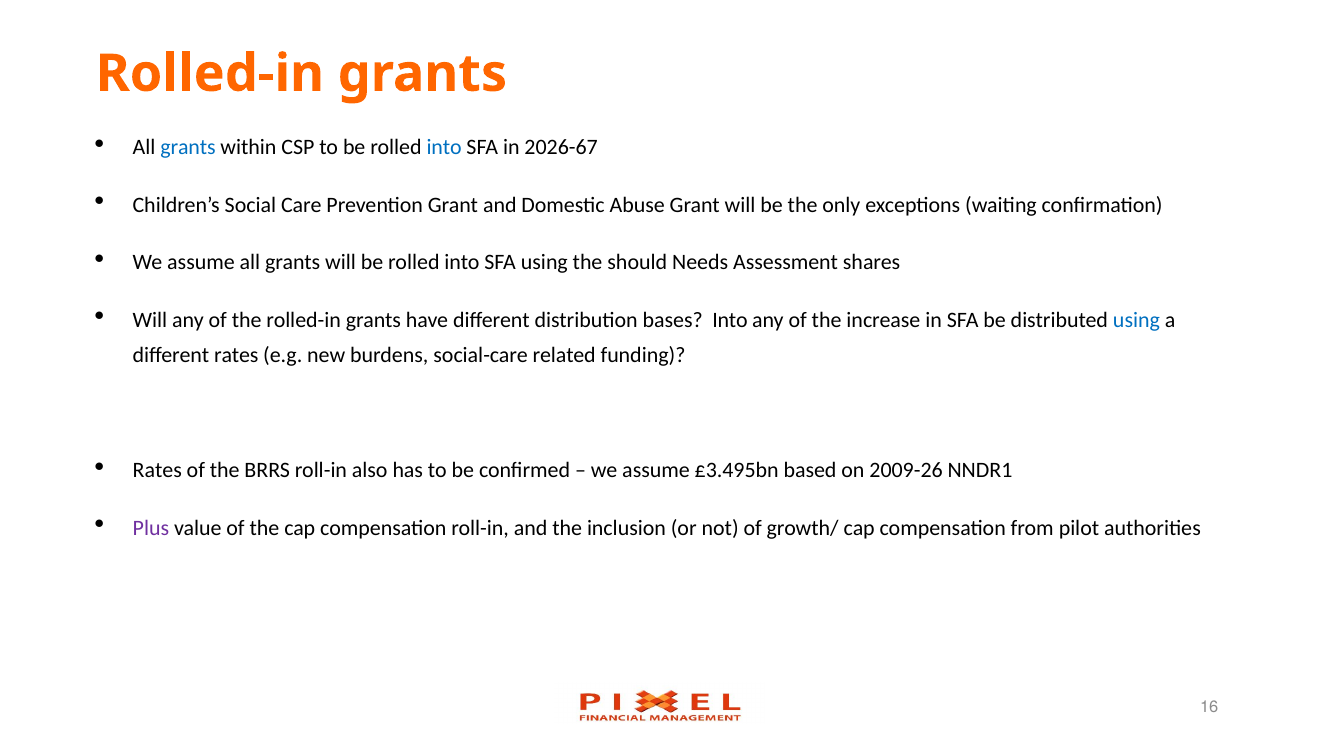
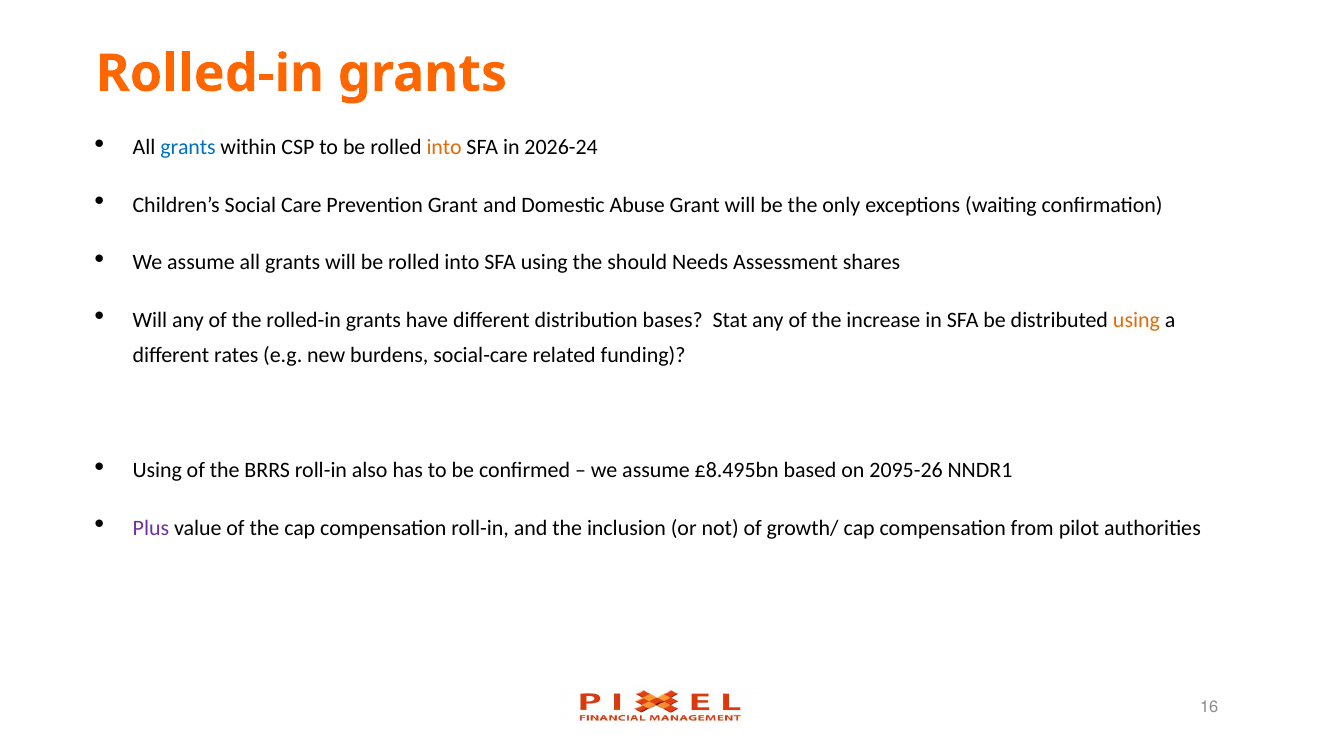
into at (444, 147) colour: blue -> orange
2026-67: 2026-67 -> 2026-24
bases Into: Into -> Stat
using at (1136, 320) colour: blue -> orange
Rates at (157, 471): Rates -> Using
£3.495bn: £3.495bn -> £8.495bn
2009-26: 2009-26 -> 2095-26
